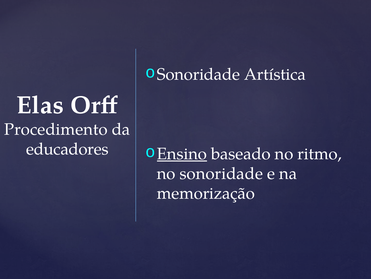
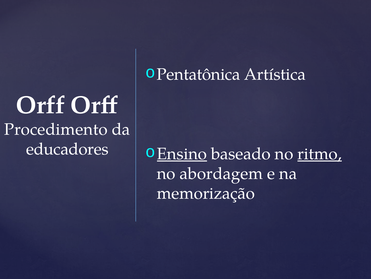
Sonoridade at (198, 74): Sonoridade -> Pentatônica
Elas at (40, 105): Elas -> Orff
ritmo underline: none -> present
no sonoridade: sonoridade -> abordagem
